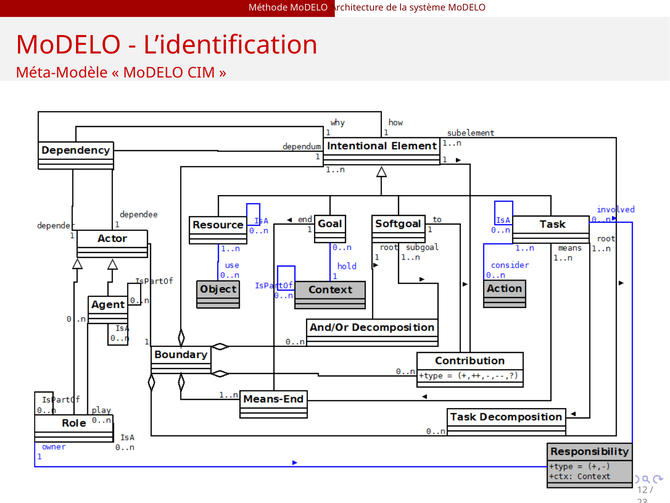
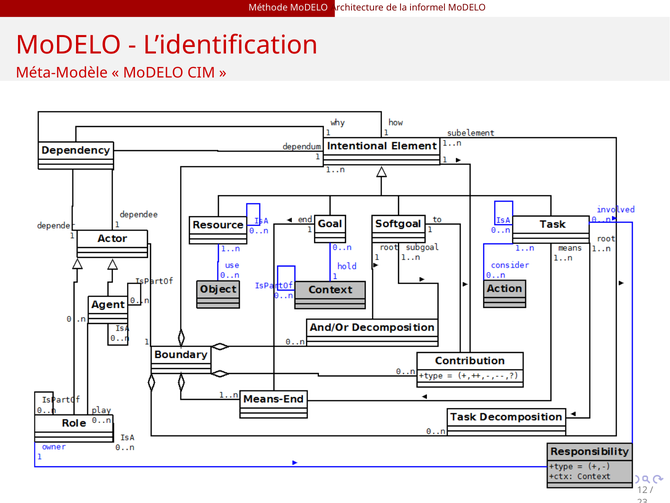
système: système -> informel
